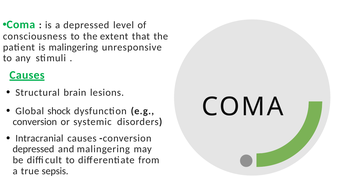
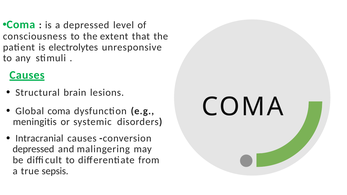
is malingering: malingering -> electrolytes
Global shock: shock -> coma
conversion at (35, 122): conversion -> meningitis
